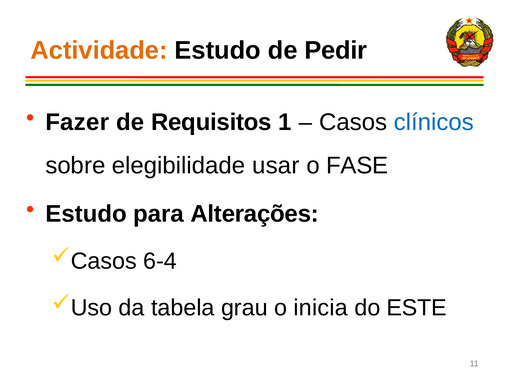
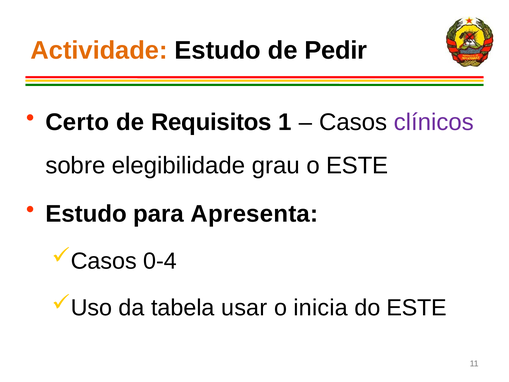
Fazer: Fazer -> Certo
clínicos colour: blue -> purple
usar: usar -> grau
o FASE: FASE -> ESTE
Alterações: Alterações -> Apresenta
6-4: 6-4 -> 0-4
grau: grau -> usar
